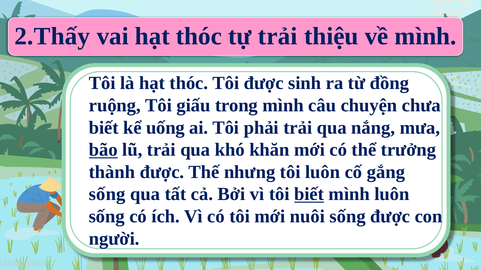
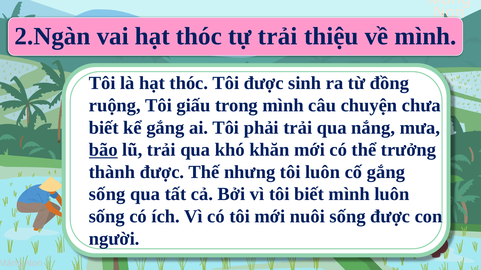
2.Thấy: 2.Thấy -> 2.Ngàn
kể uống: uống -> gắng
biết at (309, 195) underline: present -> none
